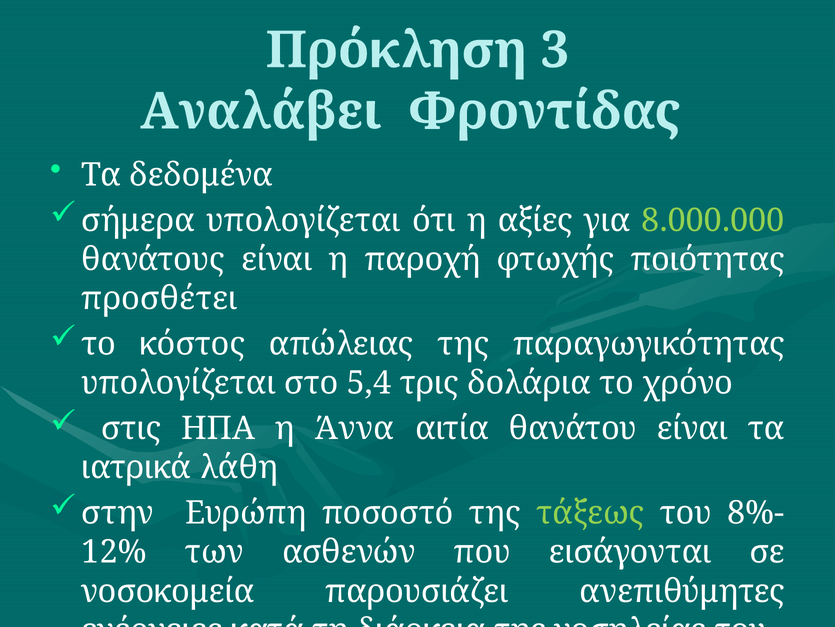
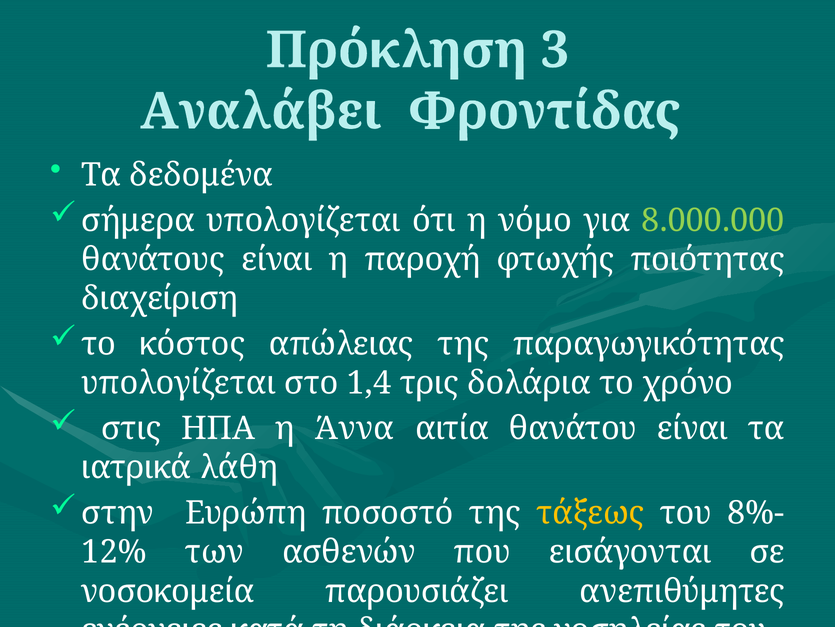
αξίες: αξίες -> νόμο
προσθέτει: προσθέτει -> διαχείριση
5,4: 5,4 -> 1,4
τάξεως colour: light green -> yellow
